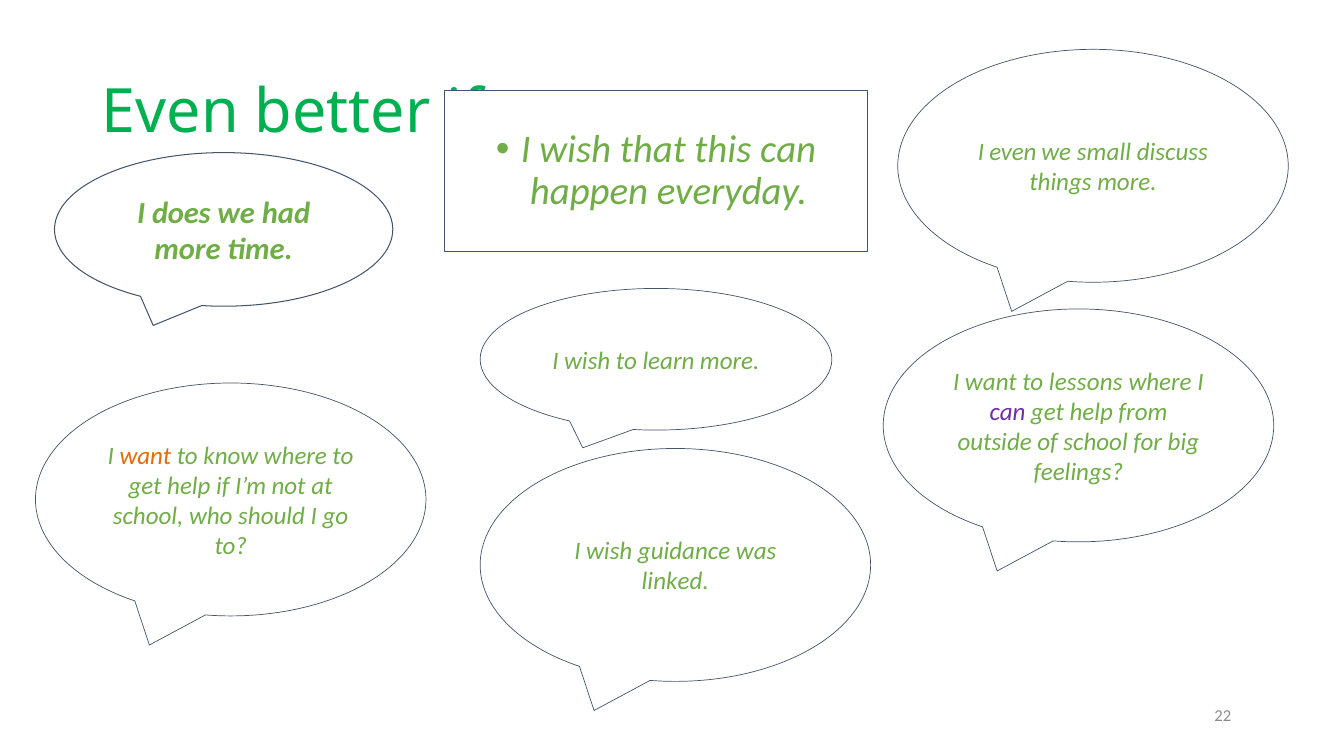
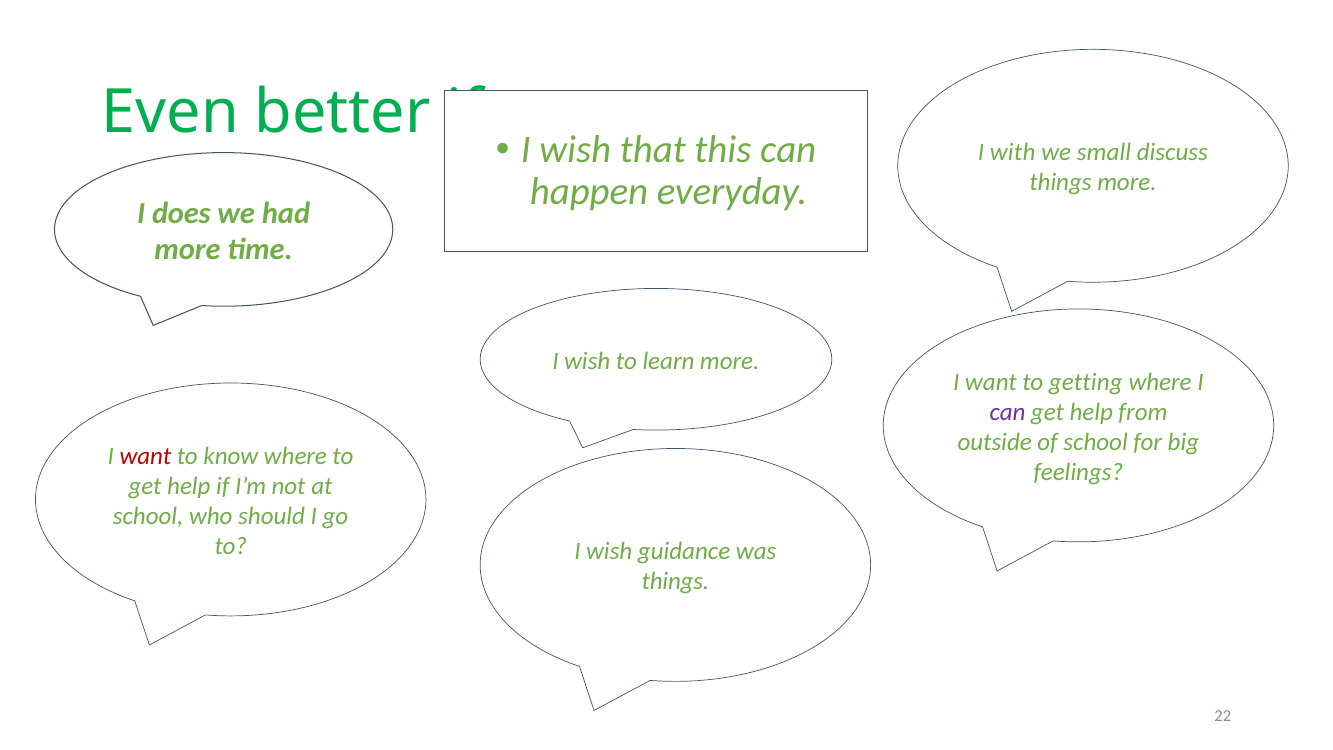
I even: even -> with
lessons: lessons -> getting
want at (145, 456) colour: orange -> red
linked at (675, 581): linked -> things
